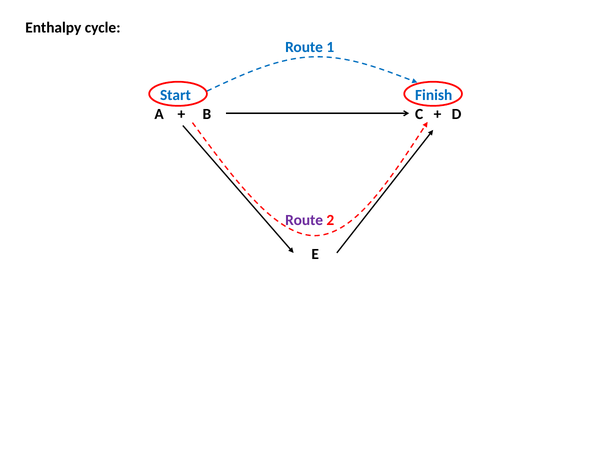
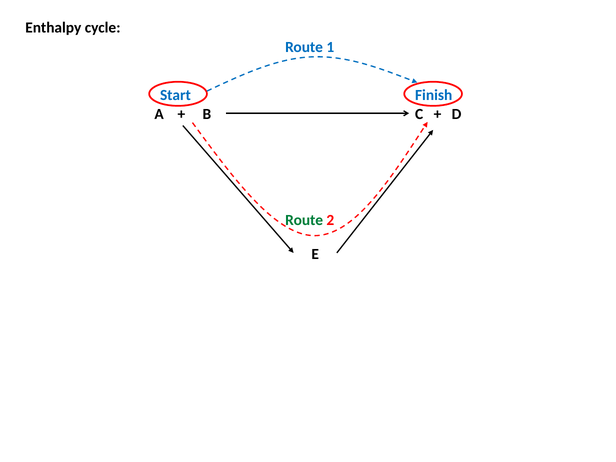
Route at (304, 220) colour: purple -> green
